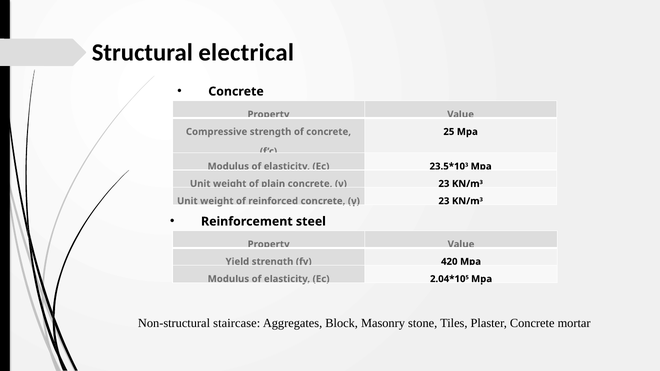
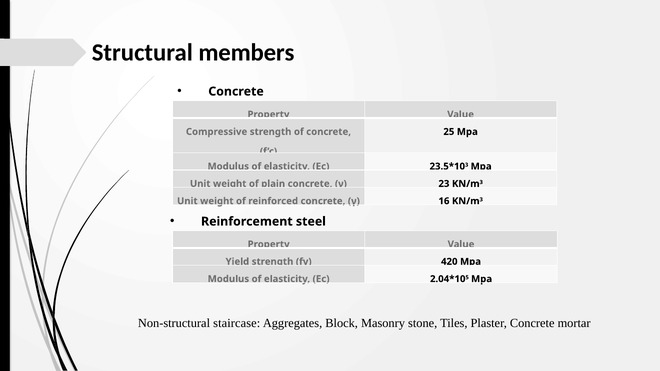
electrical: electrical -> members
reinforced concrete γ 23: 23 -> 16
